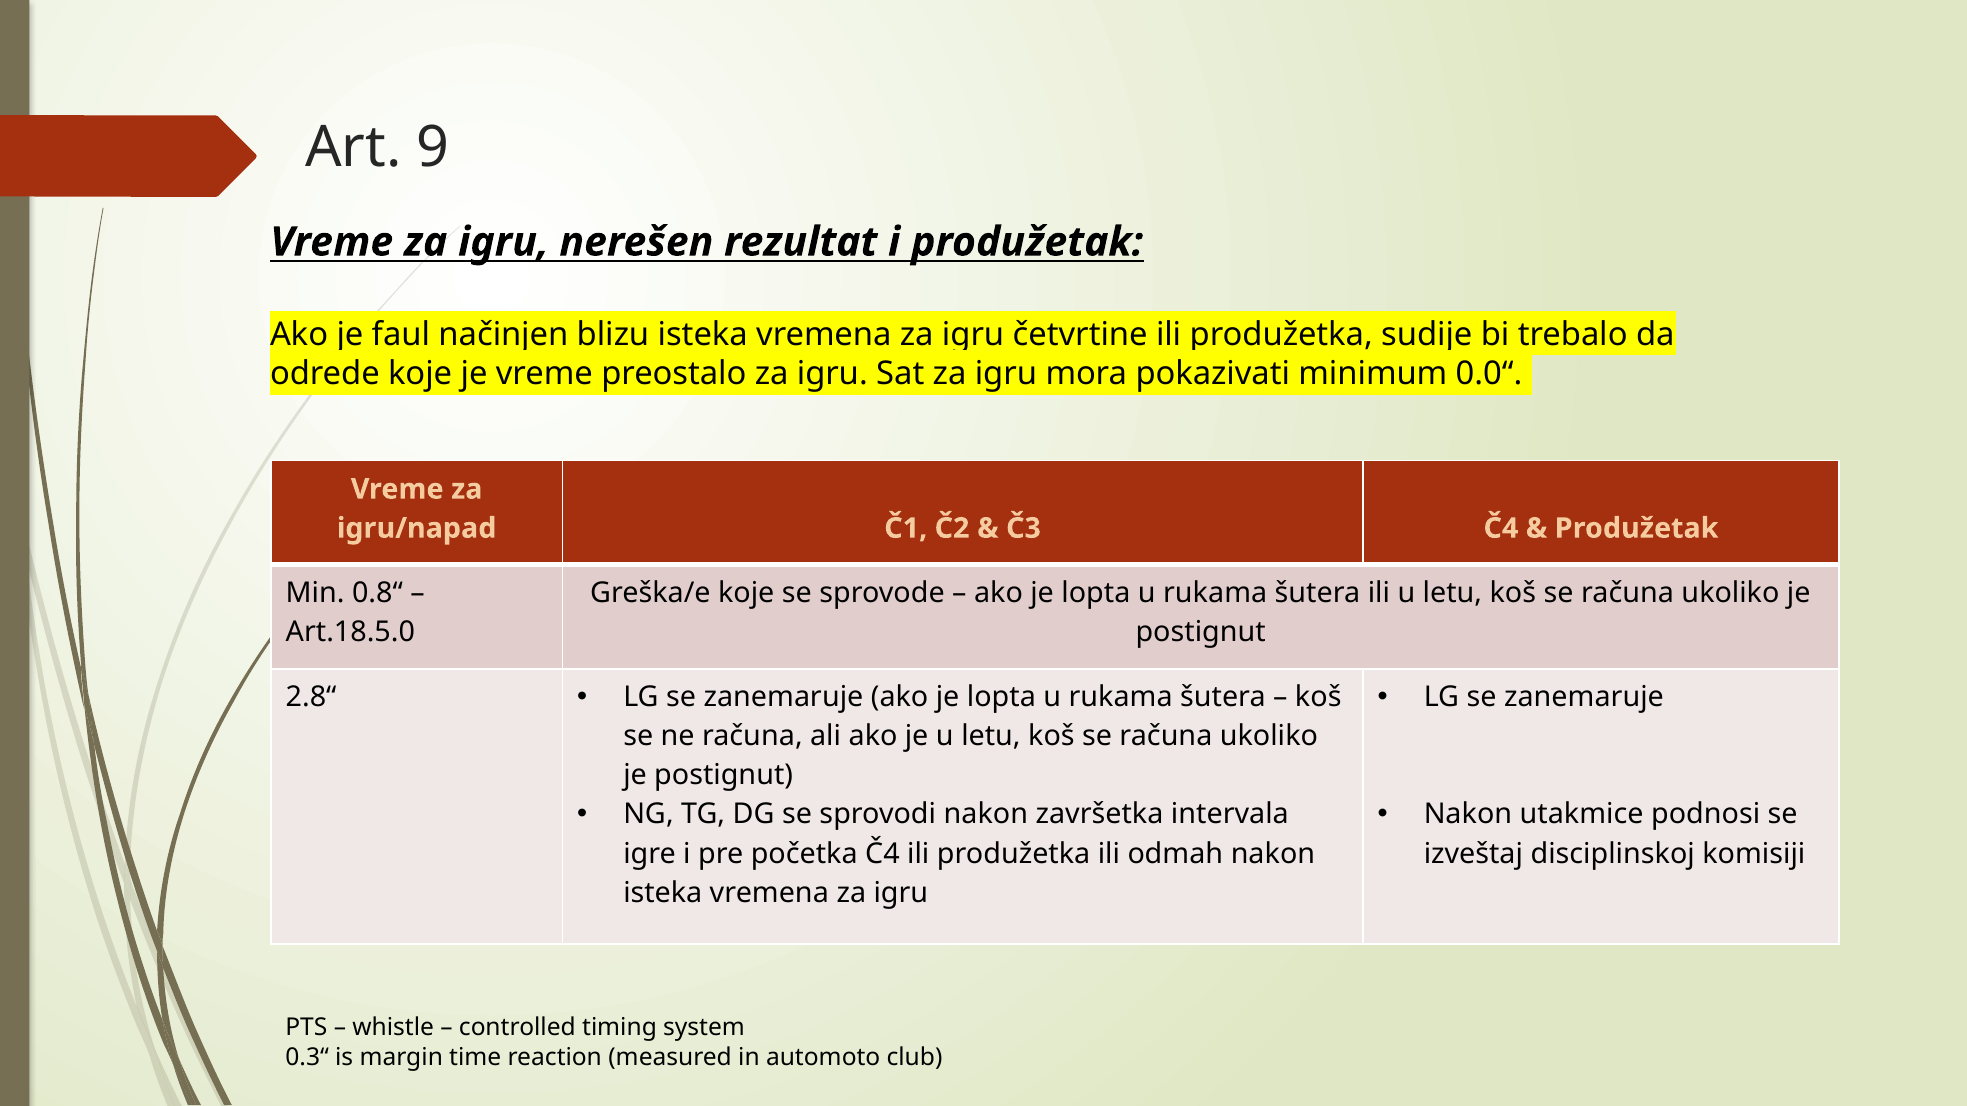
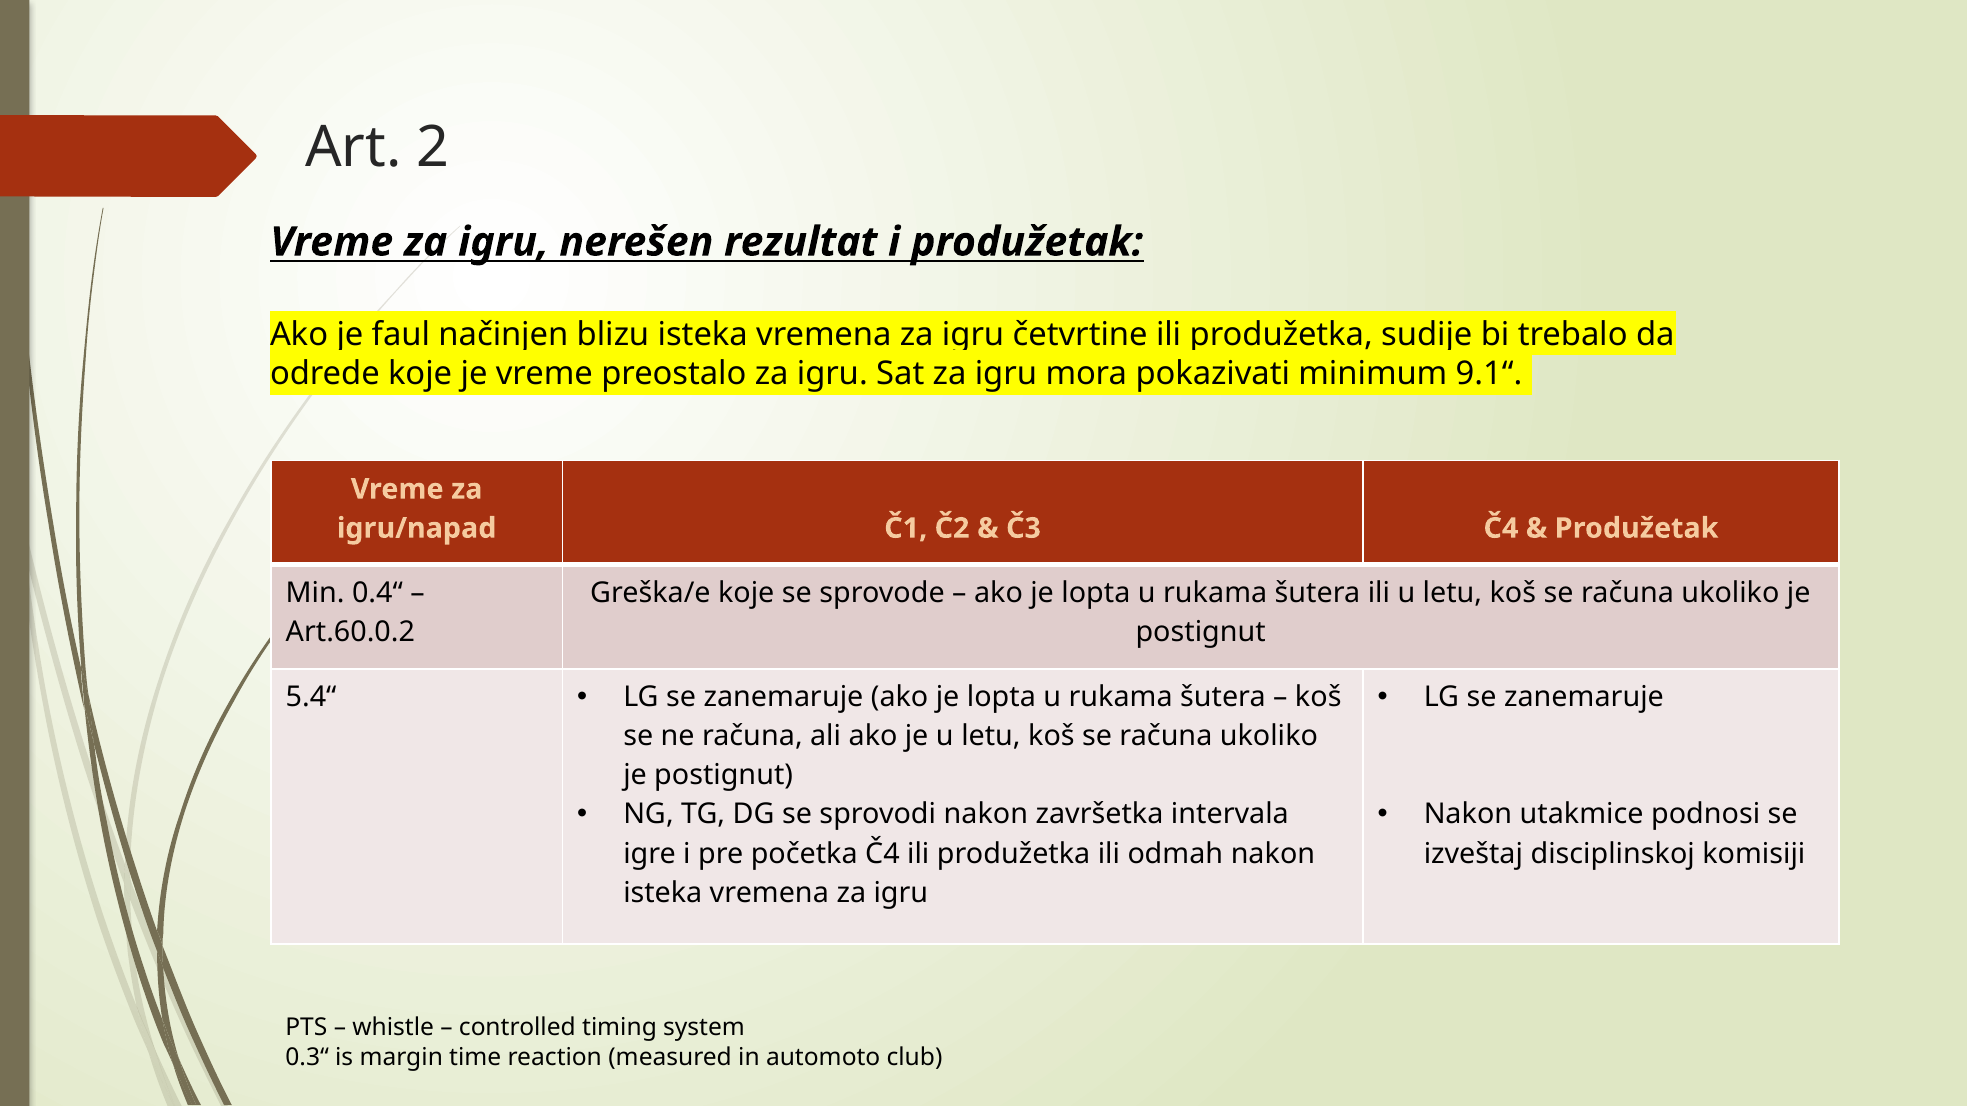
9: 9 -> 2
0.0“: 0.0“ -> 9.1“
0.8“: 0.8“ -> 0.4“
Art.18.5.0: Art.18.5.0 -> Art.60.0.2
2.8“: 2.8“ -> 5.4“
